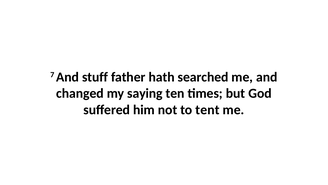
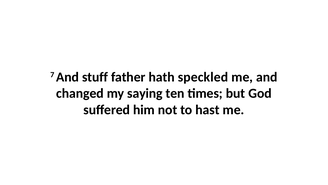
searched: searched -> speckled
tent: tent -> hast
